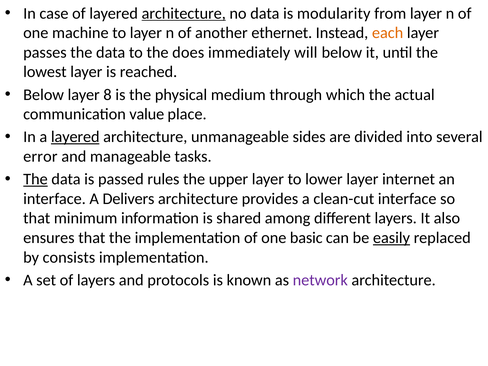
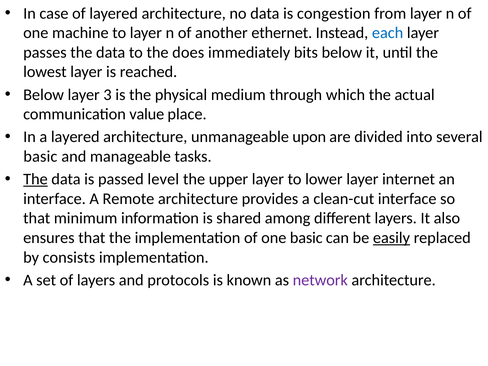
architecture at (184, 13) underline: present -> none
modularity: modularity -> congestion
each colour: orange -> blue
will: will -> bits
8: 8 -> 3
layered at (75, 137) underline: present -> none
sides: sides -> upon
error at (40, 156): error -> basic
rules: rules -> level
Delivers: Delivers -> Remote
